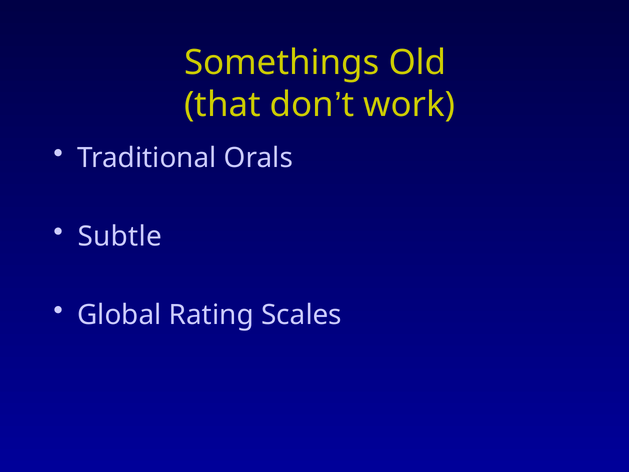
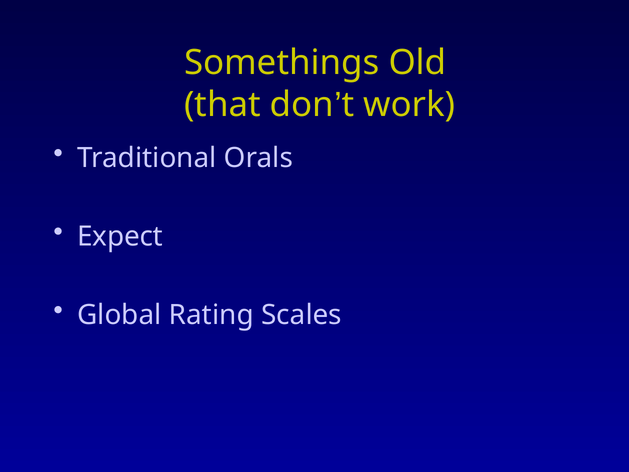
Subtle: Subtle -> Expect
